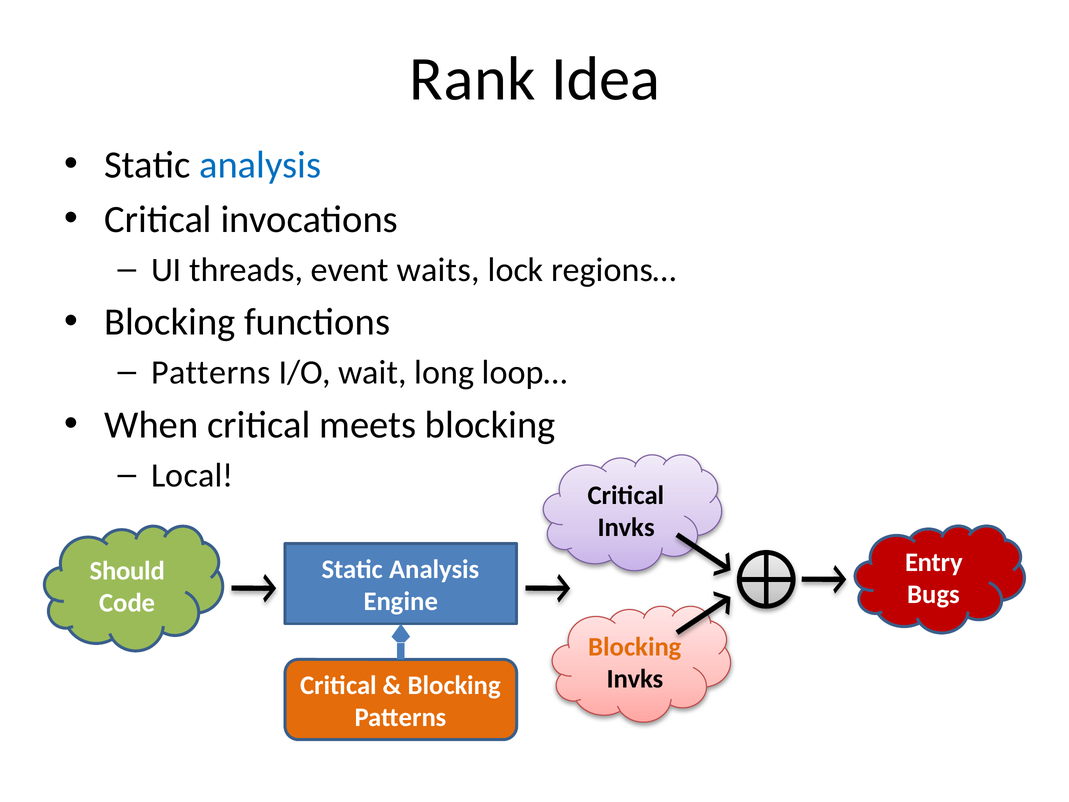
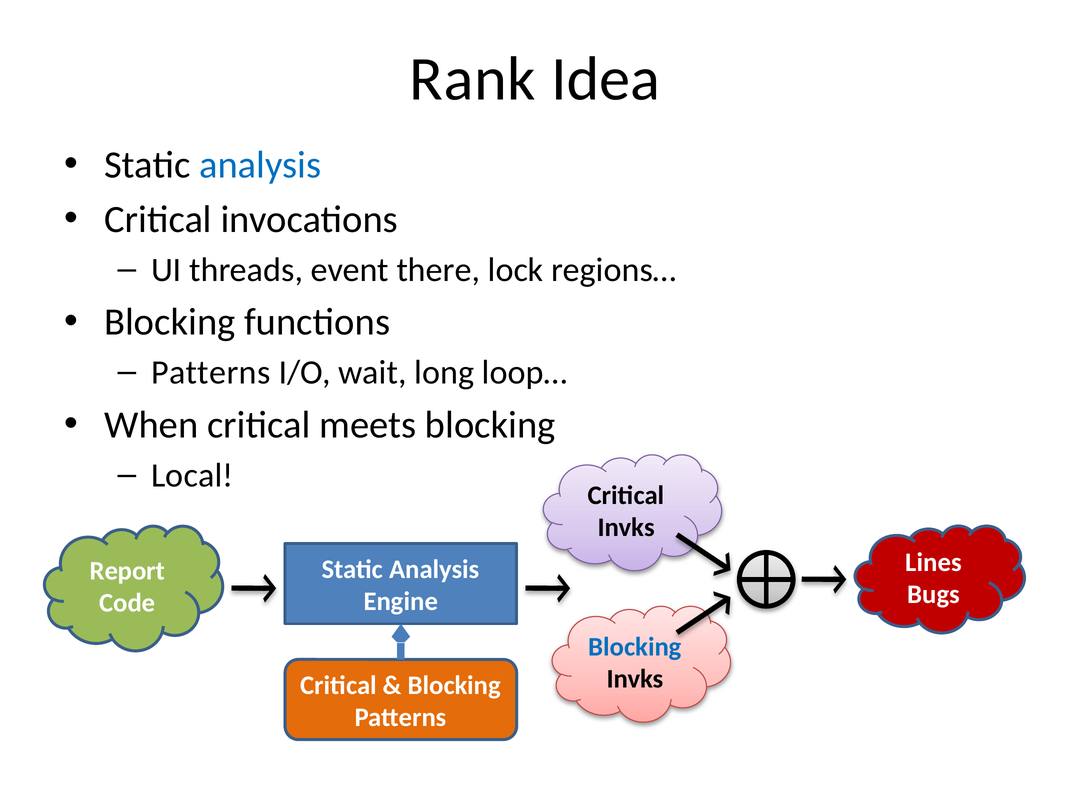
waits: waits -> there
Entry: Entry -> Lines
Should: Should -> Report
Blocking at (635, 647) colour: orange -> blue
